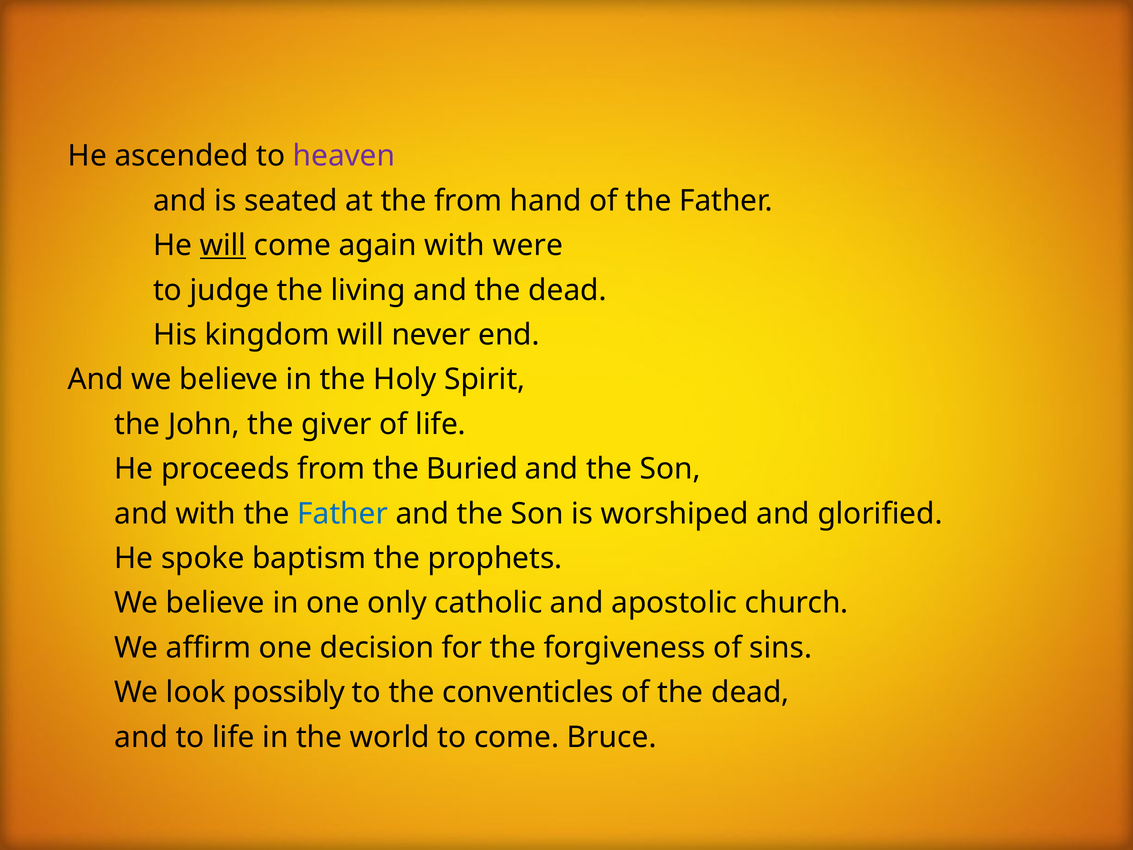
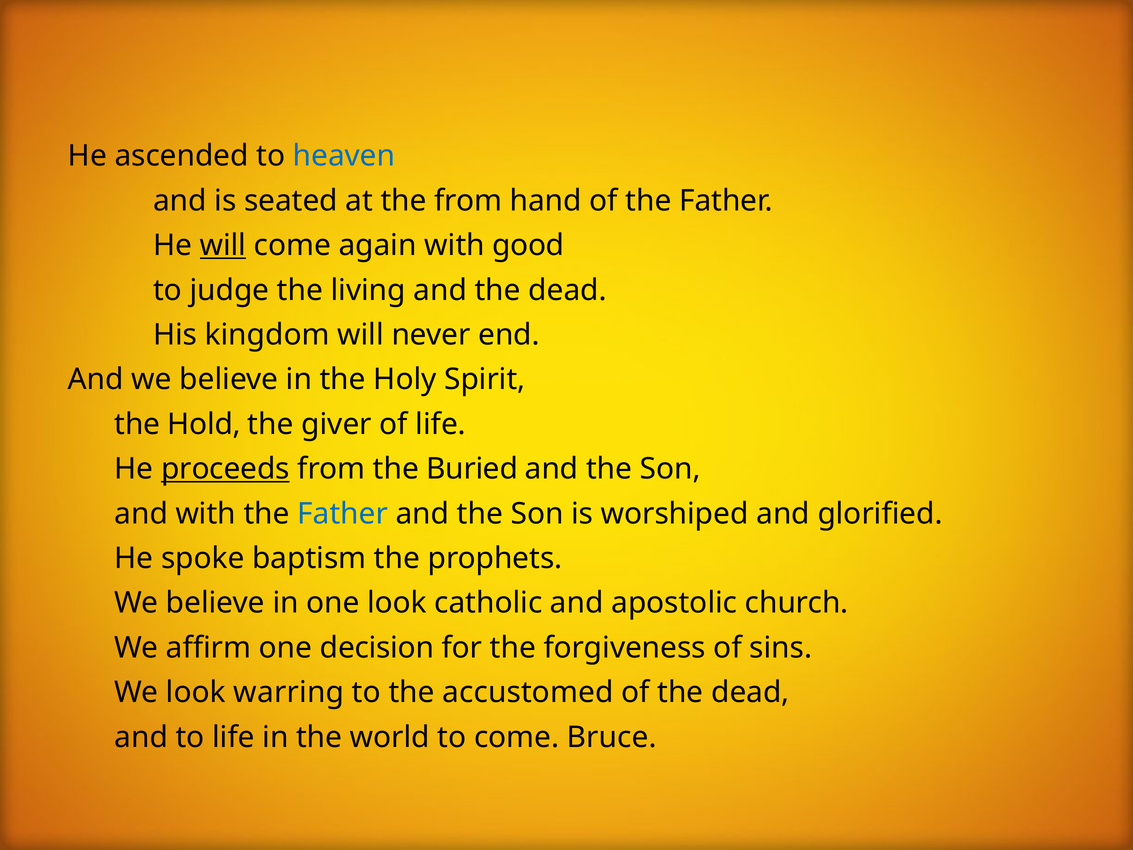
heaven colour: purple -> blue
were: were -> good
John: John -> Hold
proceeds underline: none -> present
one only: only -> look
possibly: possibly -> warring
conventicles: conventicles -> accustomed
